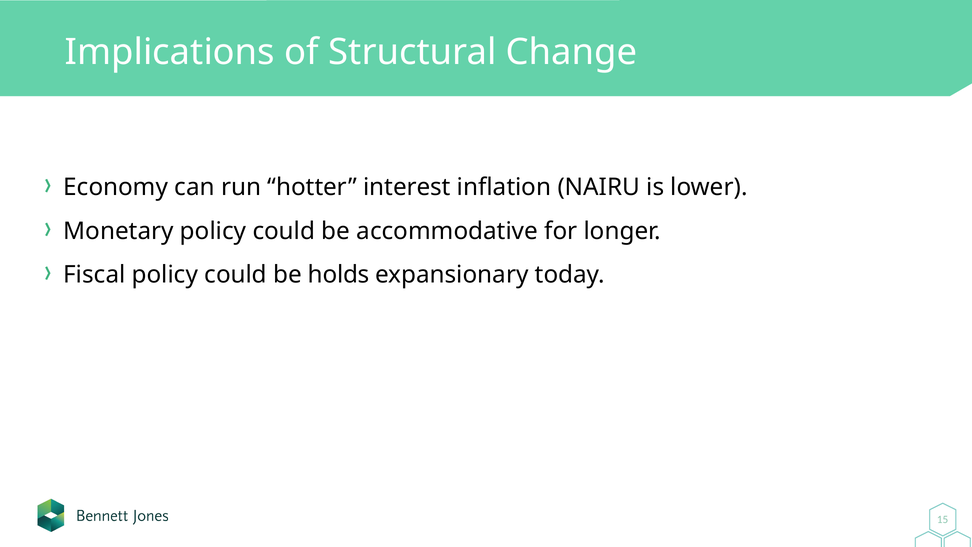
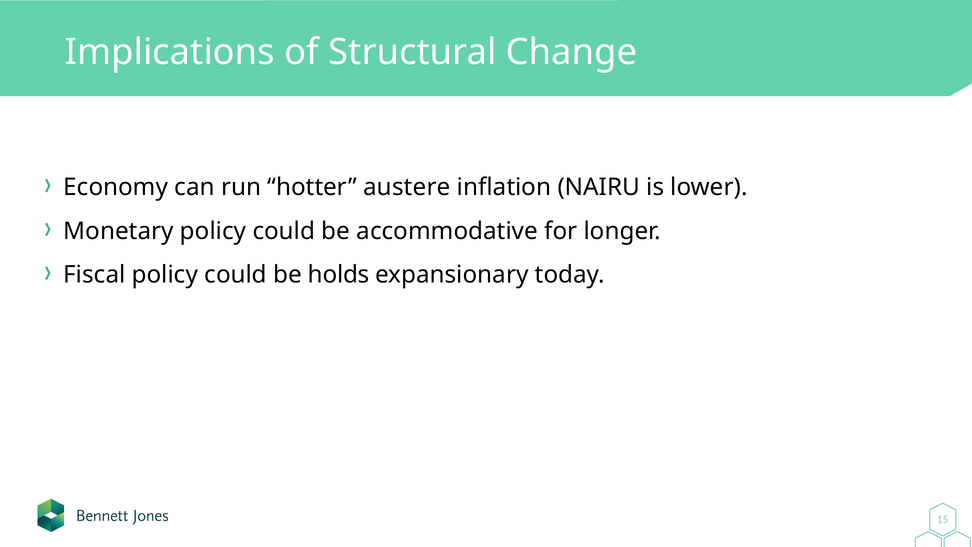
interest: interest -> austere
